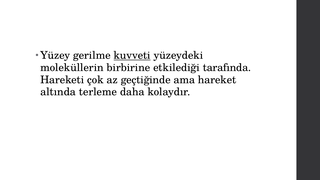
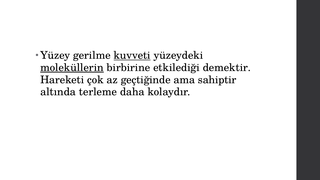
moleküllerin underline: none -> present
tarafında: tarafında -> demektir
hareket: hareket -> sahiptir
